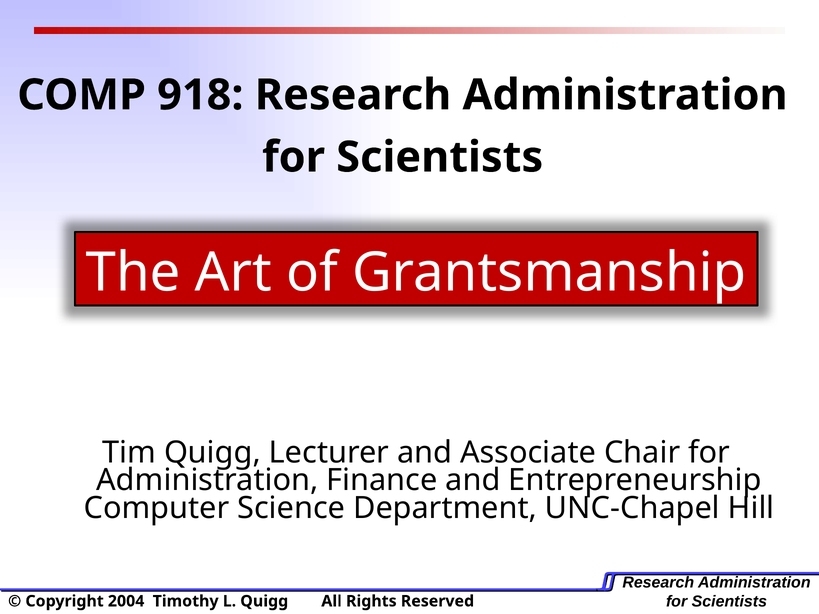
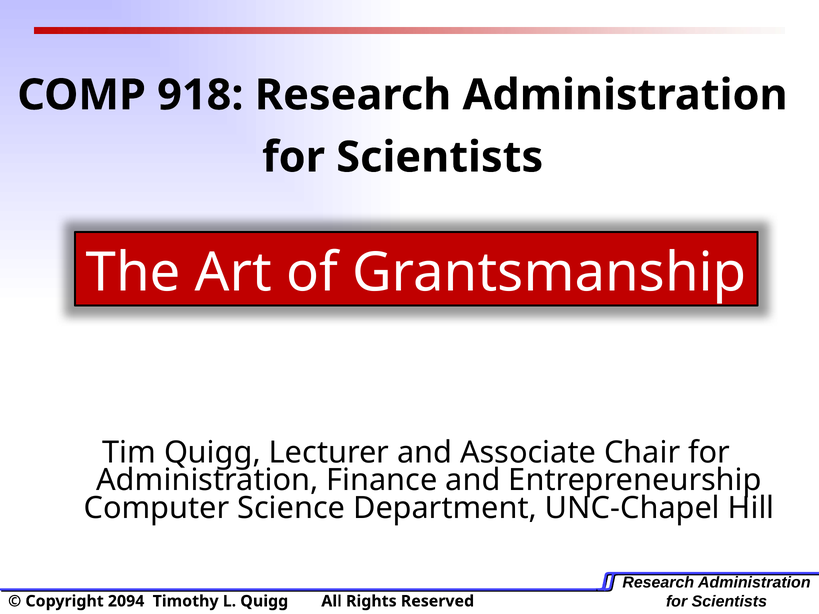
2004: 2004 -> 2094
